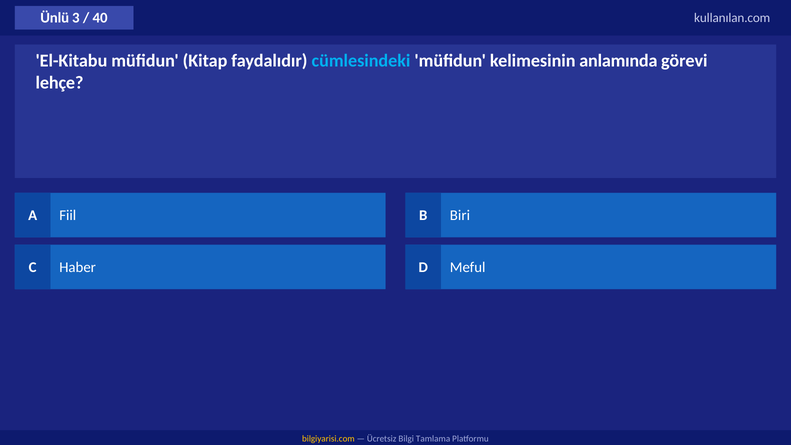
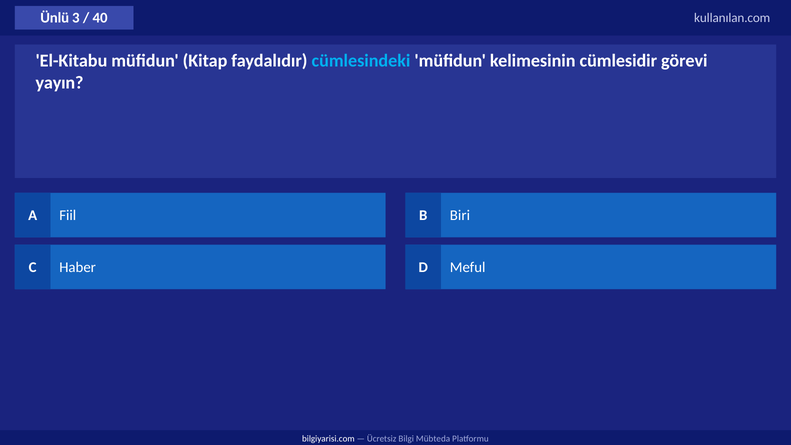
anlamında: anlamında -> cümlesidir
lehçe: lehçe -> yayın
bilgiyarisi.com colour: yellow -> white
Tamlama: Tamlama -> Mübteda
